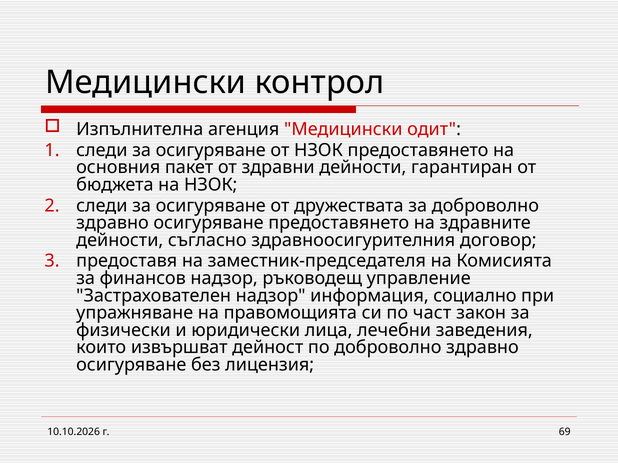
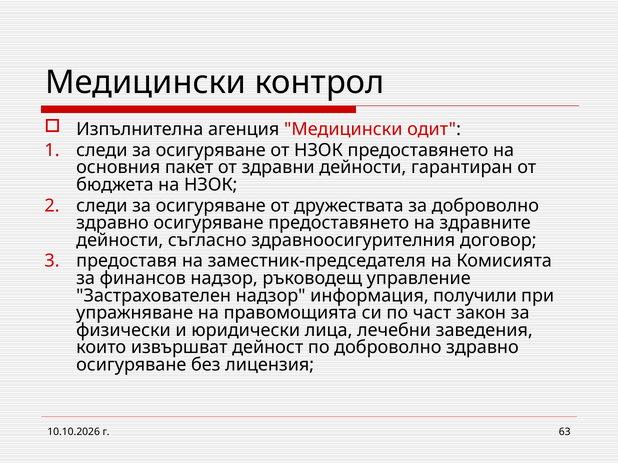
социално: социално -> получили
69: 69 -> 63
